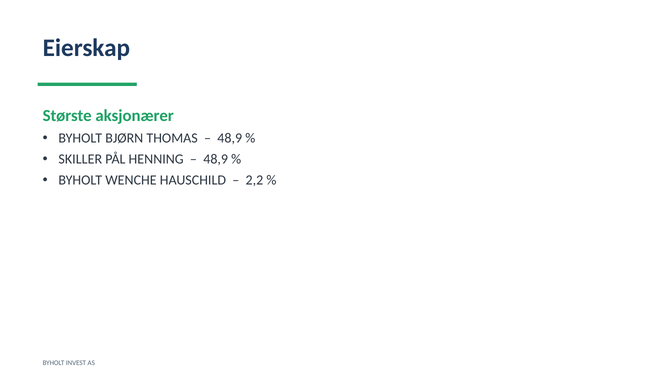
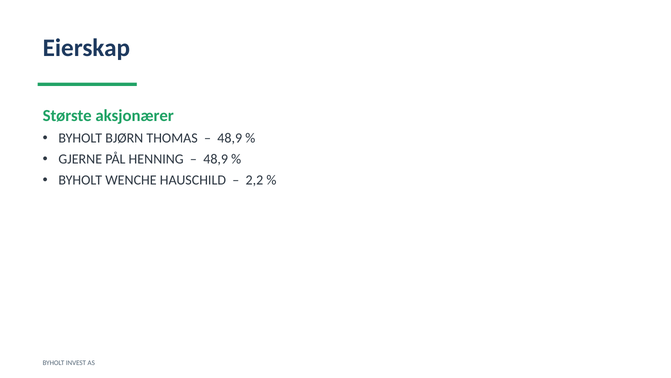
SKILLER: SKILLER -> GJERNE
